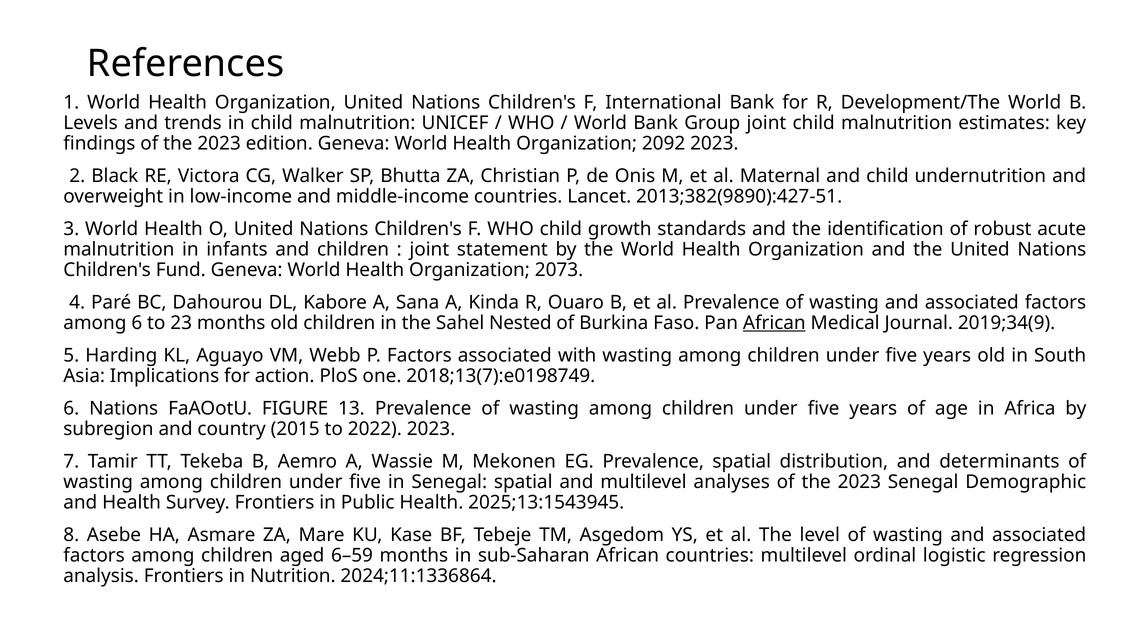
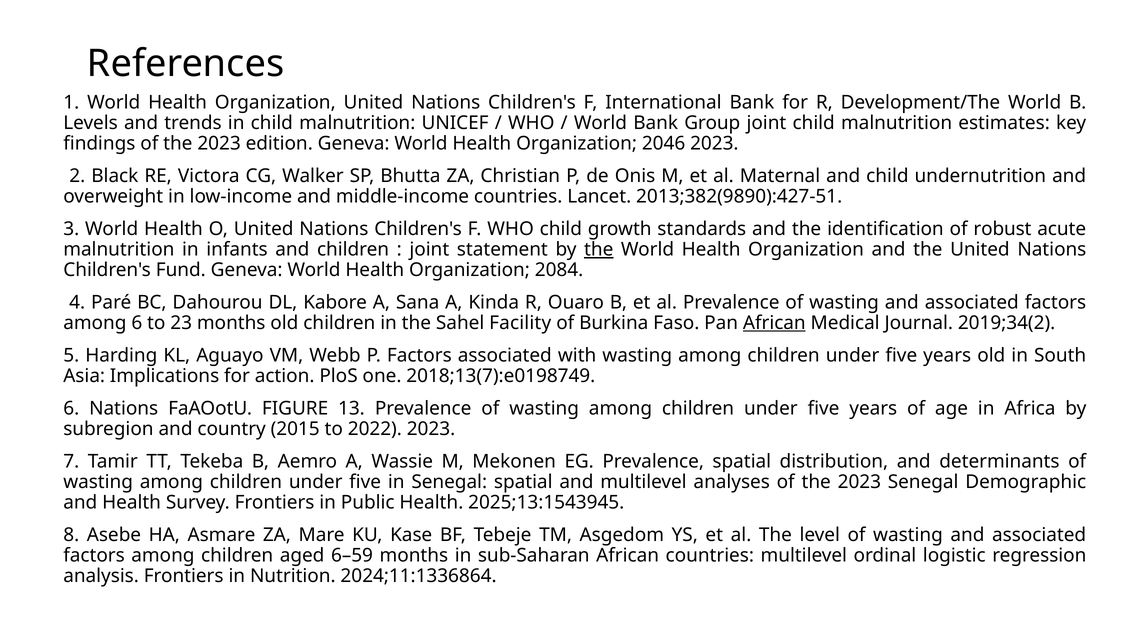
2092: 2092 -> 2046
the at (599, 249) underline: none -> present
2073: 2073 -> 2084
Nested: Nested -> Facility
2019;34(9: 2019;34(9 -> 2019;34(2
